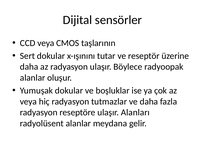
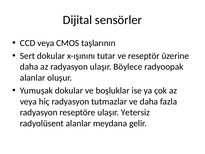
Alanları: Alanları -> Yetersiz
